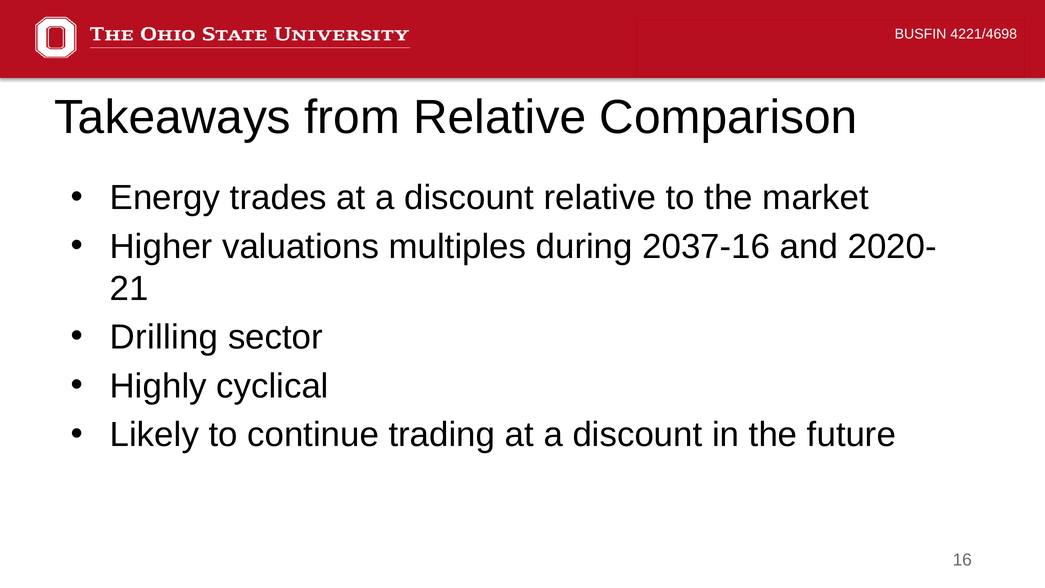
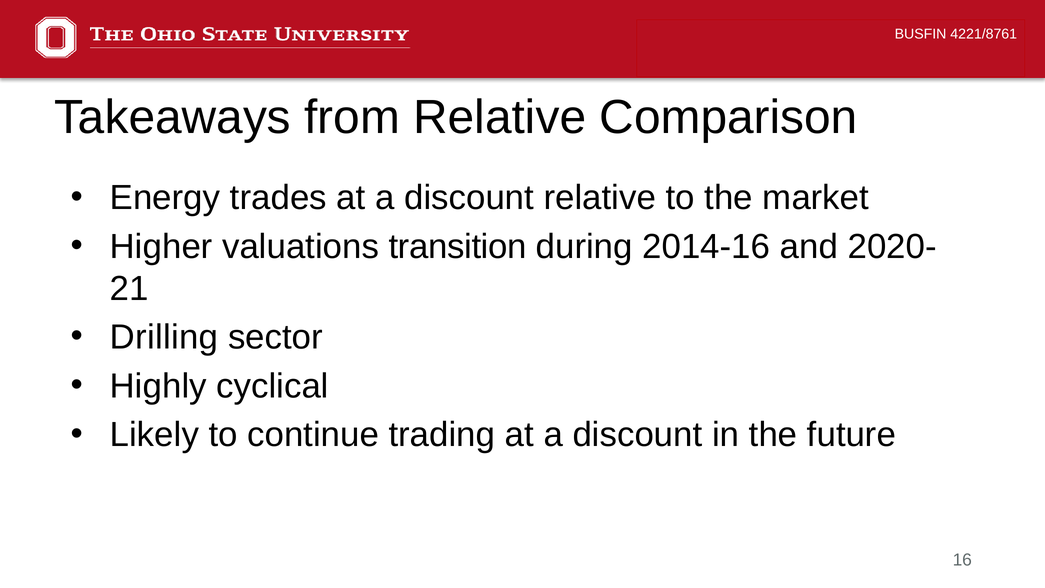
4221/4698: 4221/4698 -> 4221/8761
multiples: multiples -> transition
2037-16: 2037-16 -> 2014-16
